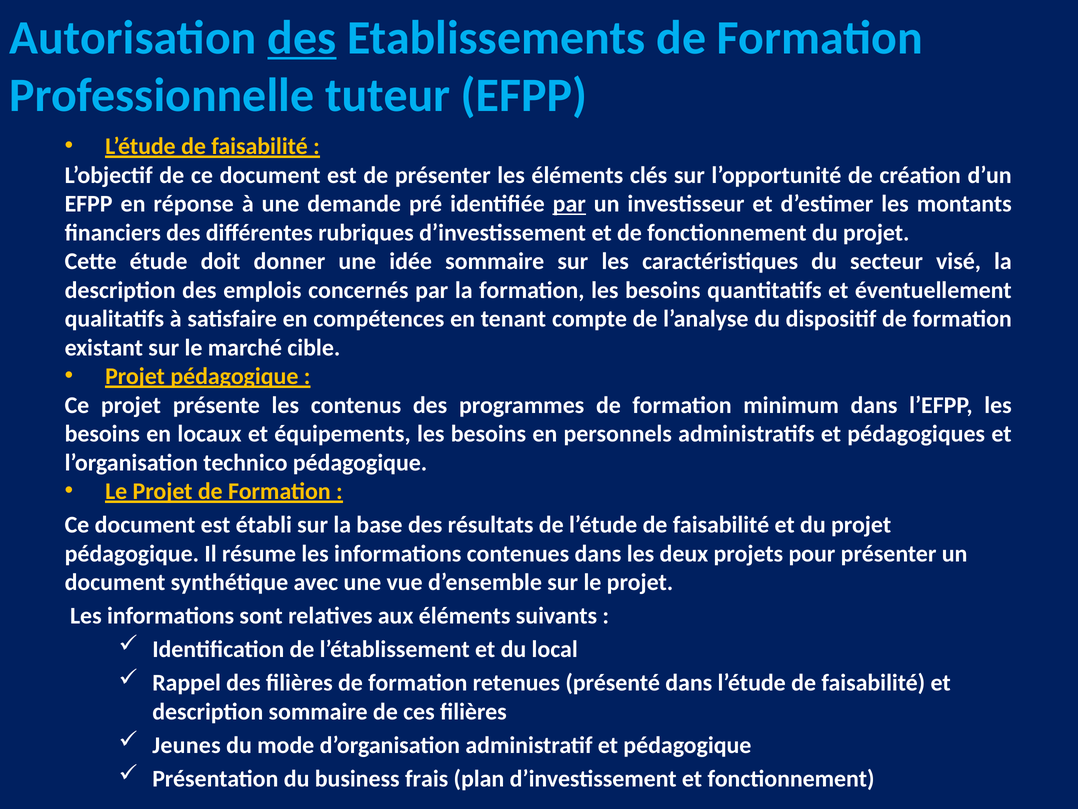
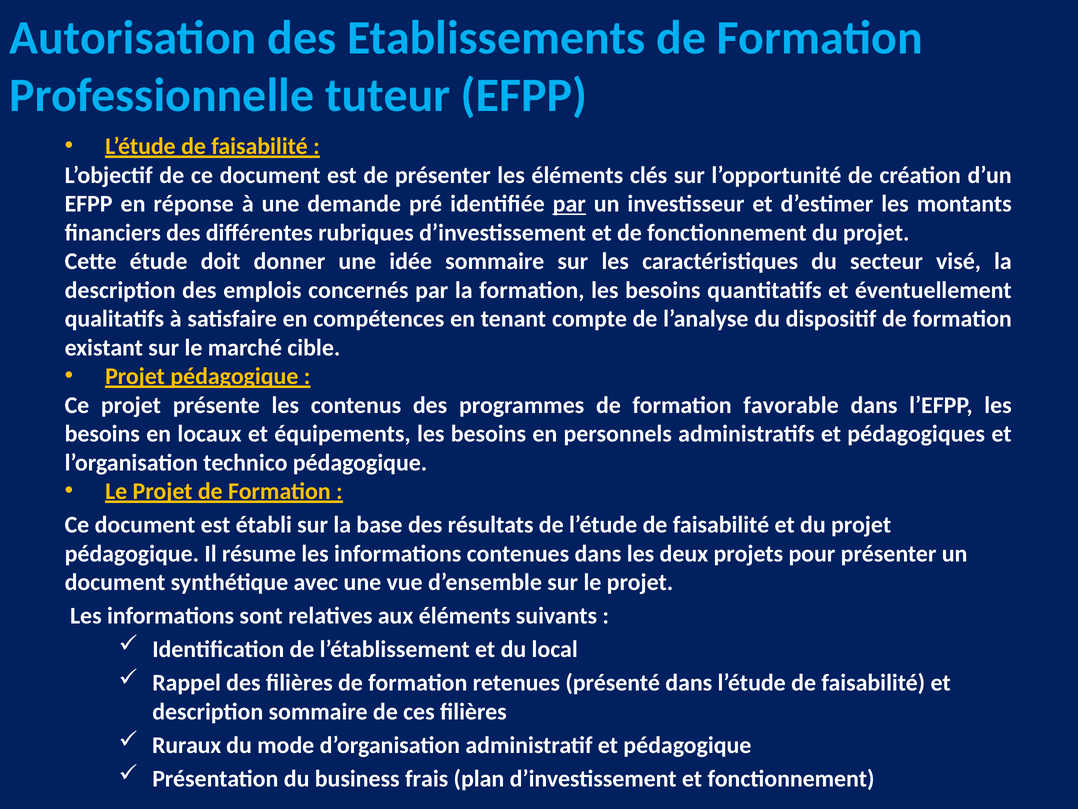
des at (302, 38) underline: present -> none
minimum: minimum -> favorable
Jeunes: Jeunes -> Ruraux
